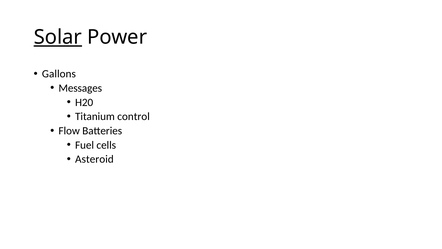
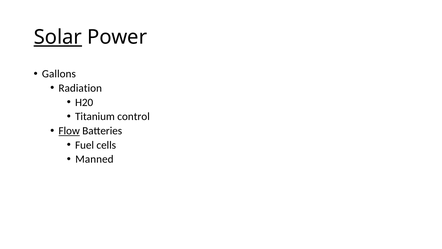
Messages: Messages -> Radiation
Flow underline: none -> present
Asteroid: Asteroid -> Manned
